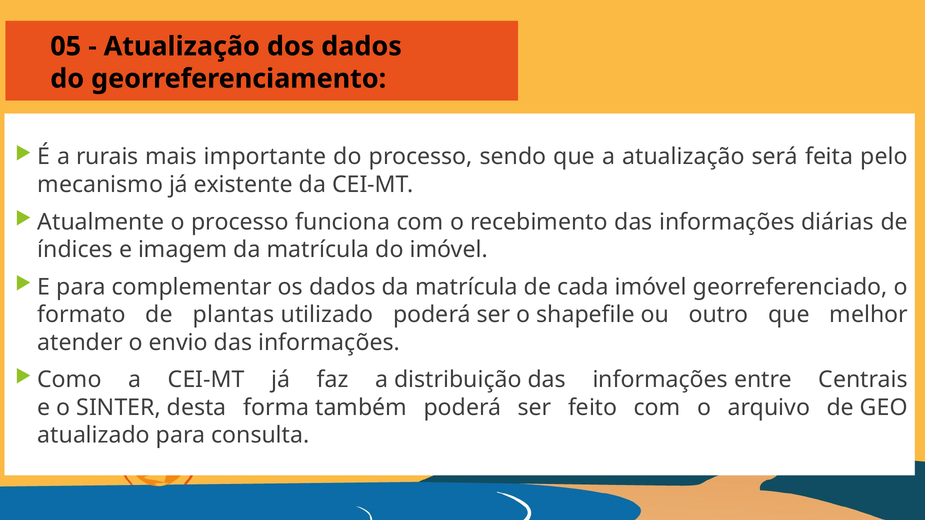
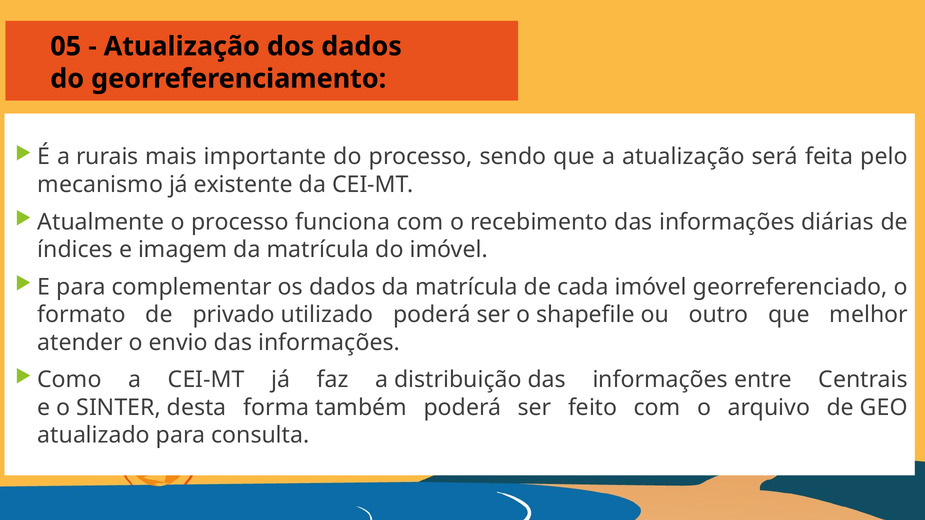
plantas: plantas -> privado
